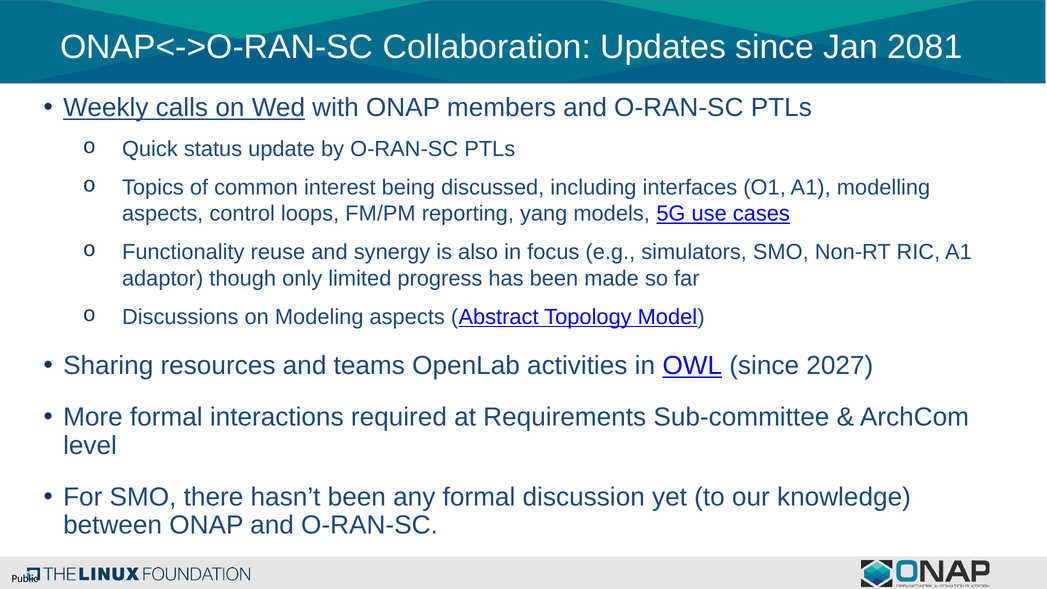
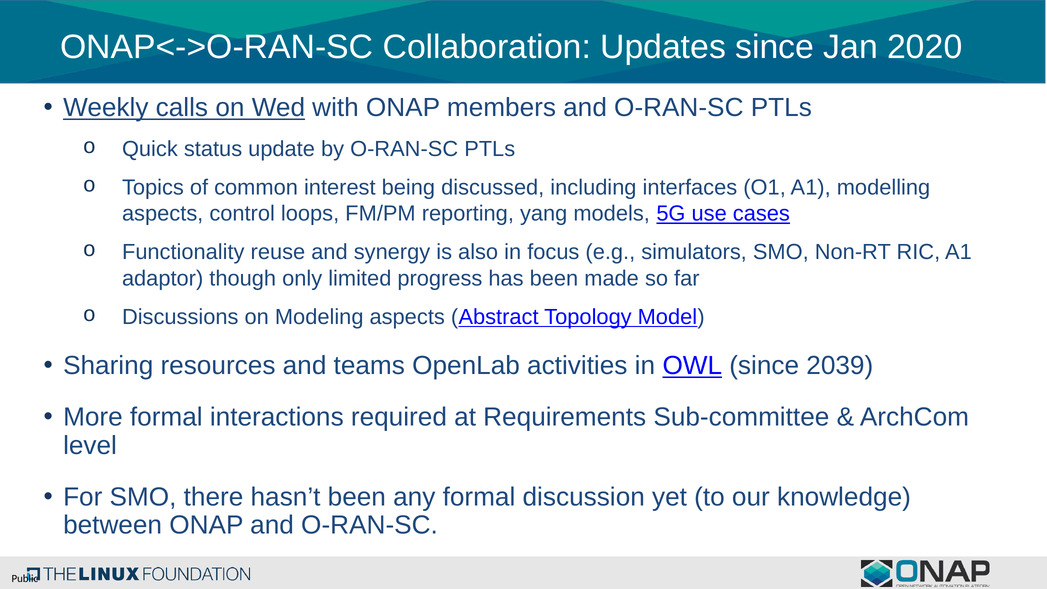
2081: 2081 -> 2020
2027: 2027 -> 2039
